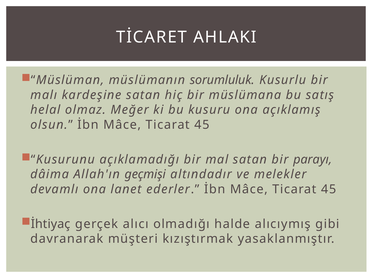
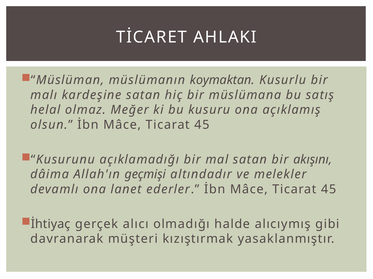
sorumluluk: sorumluluk -> koymaktan
parayı: parayı -> akışını
